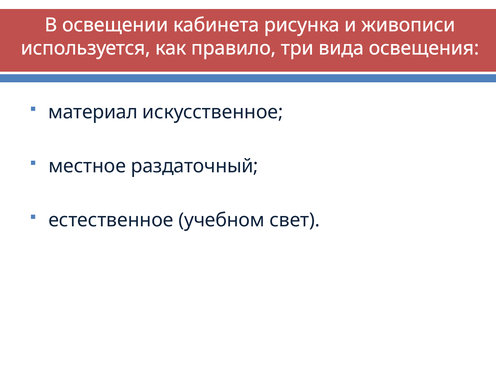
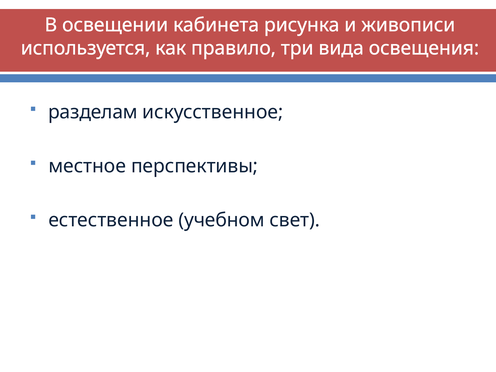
материал: материал -> разделам
раздаточный: раздаточный -> перспективы
